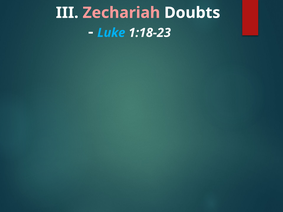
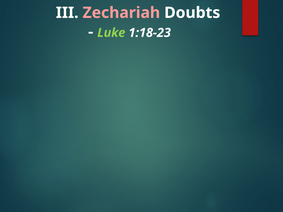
Luke colour: light blue -> light green
